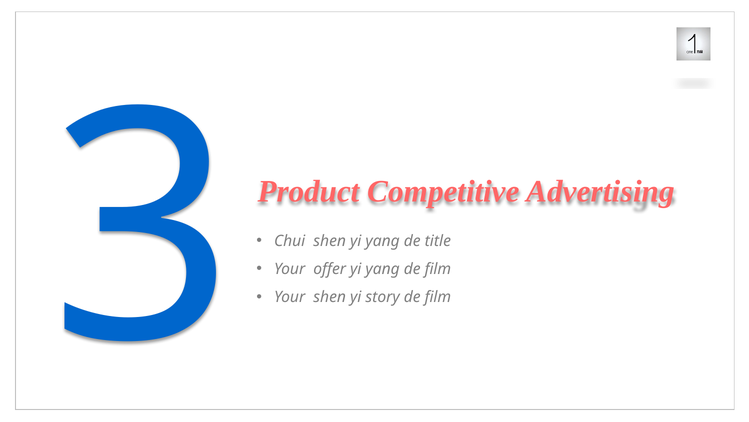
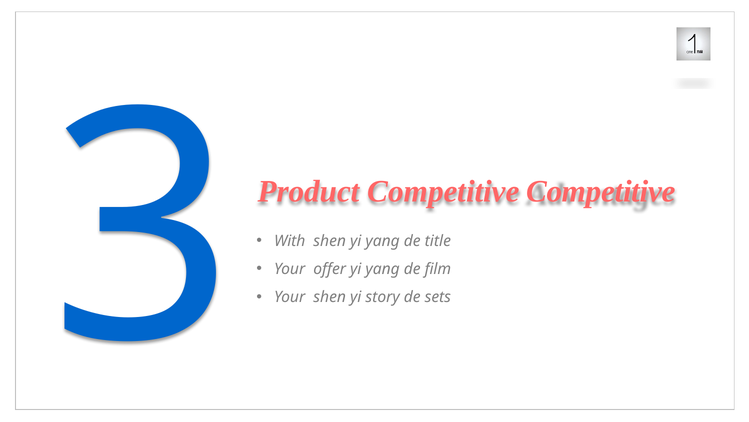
Chui: Chui -> With
Competitive Advertising: Advertising -> Competitive
film at (438, 297): film -> sets
